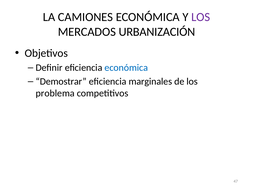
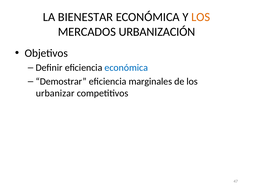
CAMIONES: CAMIONES -> BIENESTAR
LOS at (201, 17) colour: purple -> orange
problema: problema -> urbanizar
